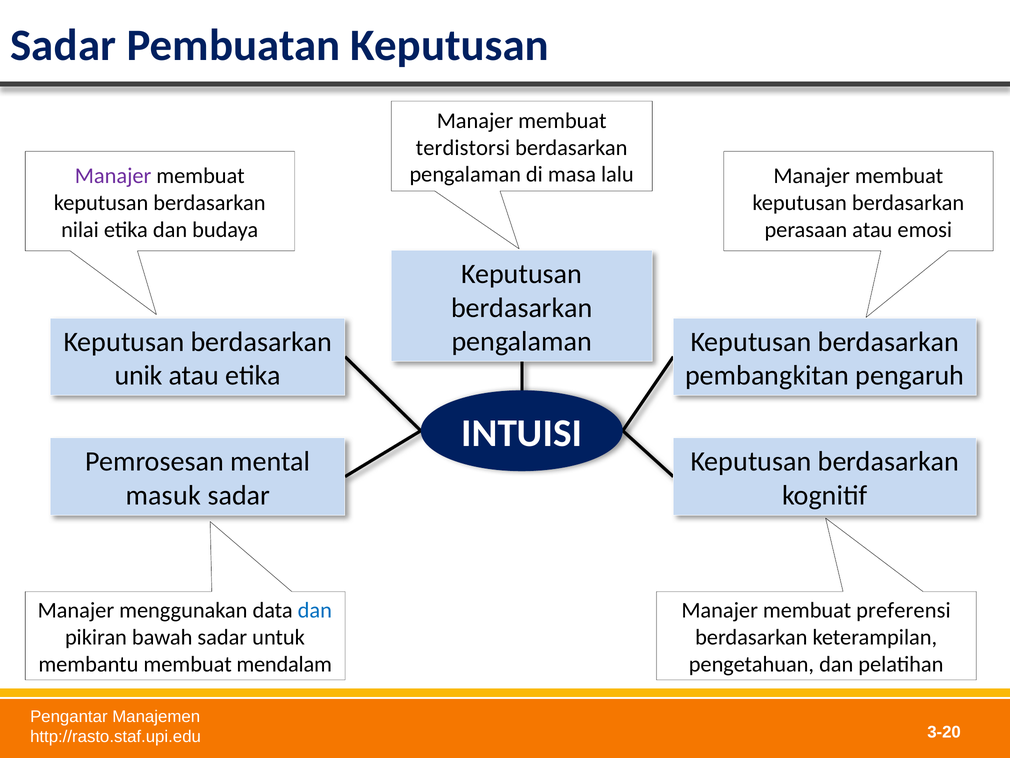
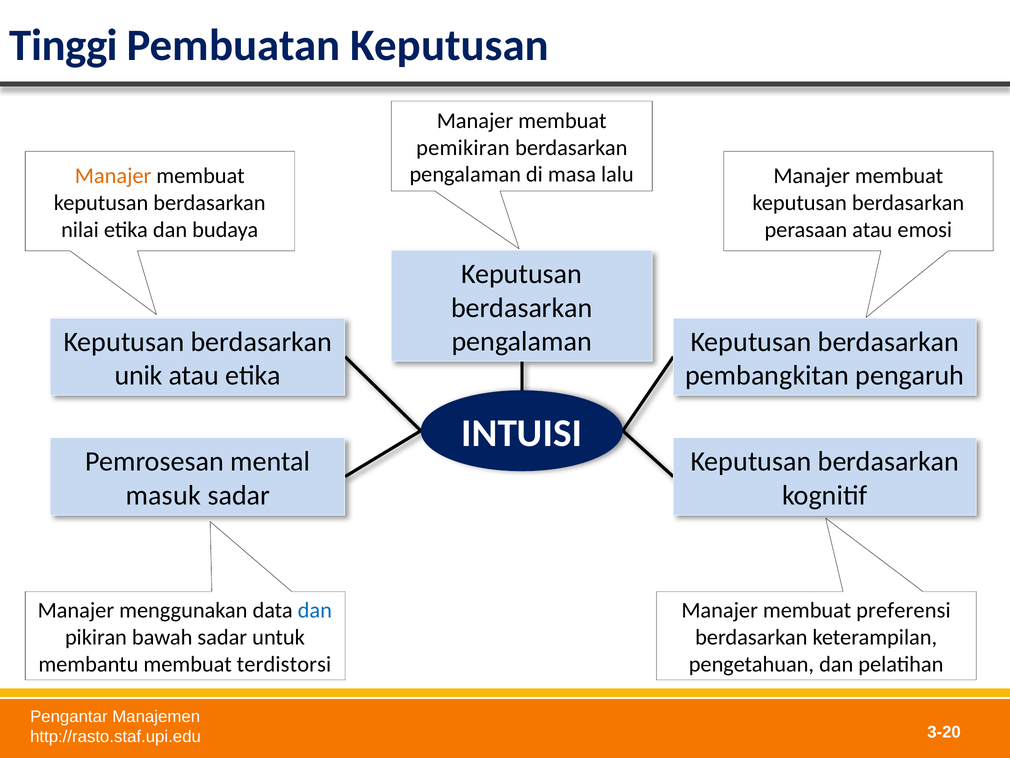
Sadar at (63, 45): Sadar -> Tinggi
terdistorsi: terdistorsi -> pemikiran
Manajer at (113, 176) colour: purple -> orange
mendalam: mendalam -> terdistorsi
